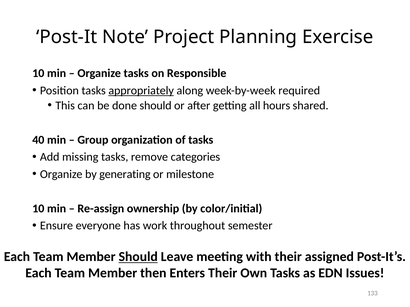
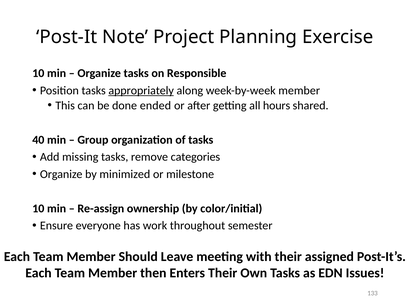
week-by-week required: required -> member
done should: should -> ended
generating: generating -> minimized
Should at (138, 257) underline: present -> none
